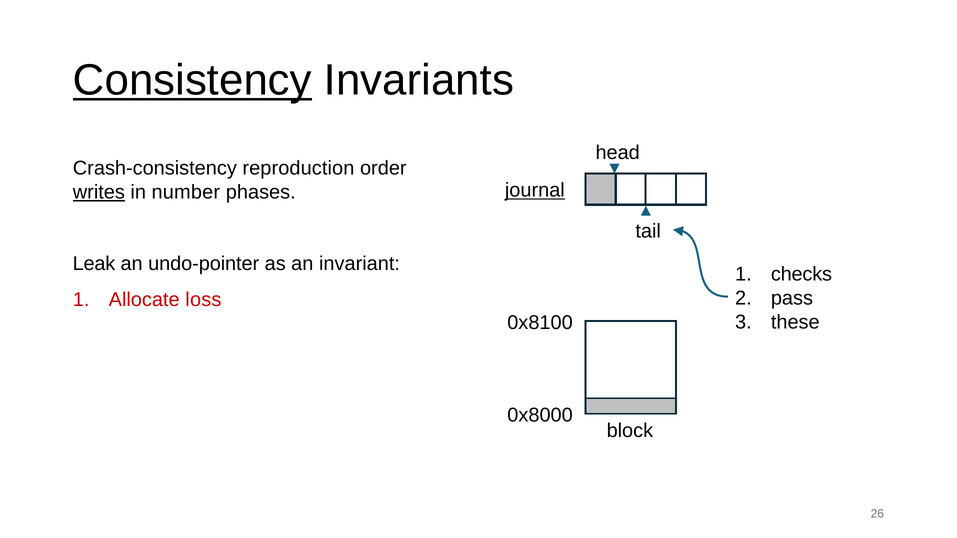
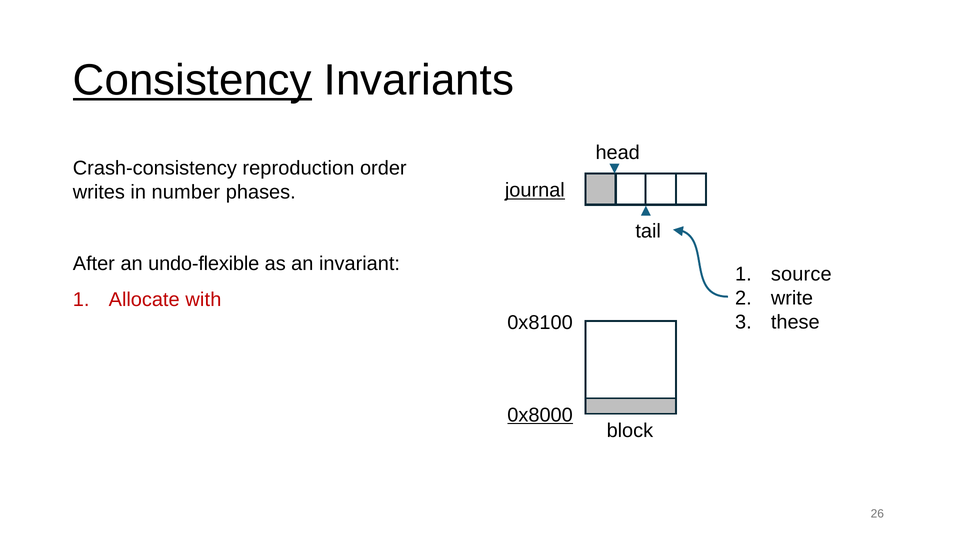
writes underline: present -> none
Leak: Leak -> After
undo-pointer: undo-pointer -> undo-flexible
checks: checks -> source
pass: pass -> write
loss: loss -> with
0x8000 underline: none -> present
